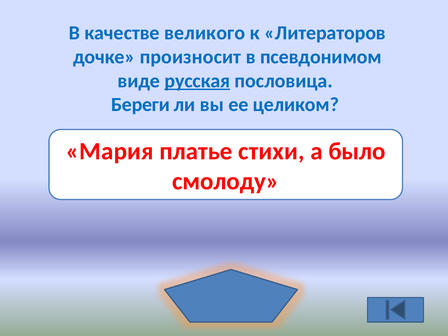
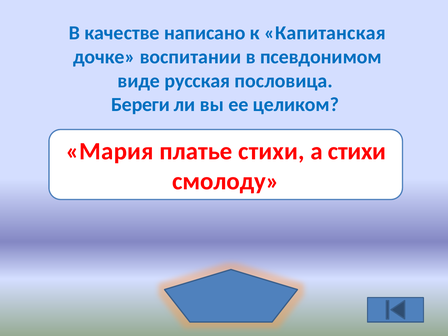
великого: великого -> написано
Литераторов: Литераторов -> Капитанская
произносит: произносит -> воспитании
русская underline: present -> none
а было: было -> стихи
